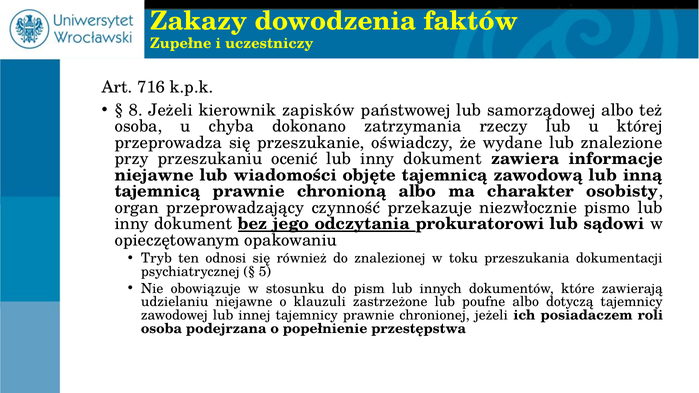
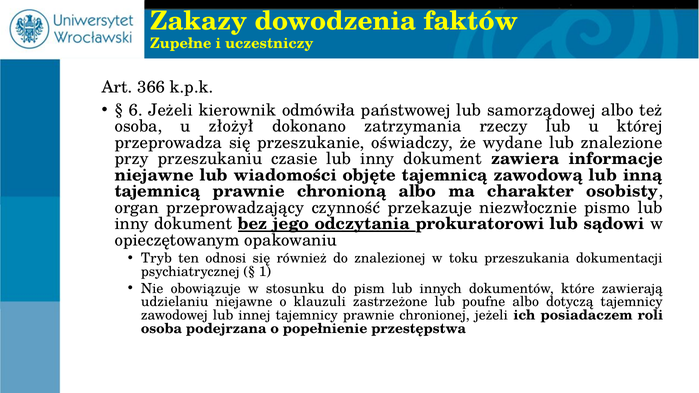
716: 716 -> 366
8: 8 -> 6
zapisków: zapisków -> odmówiła
chyba: chyba -> złożył
ocenić: ocenić -> czasie
5: 5 -> 1
